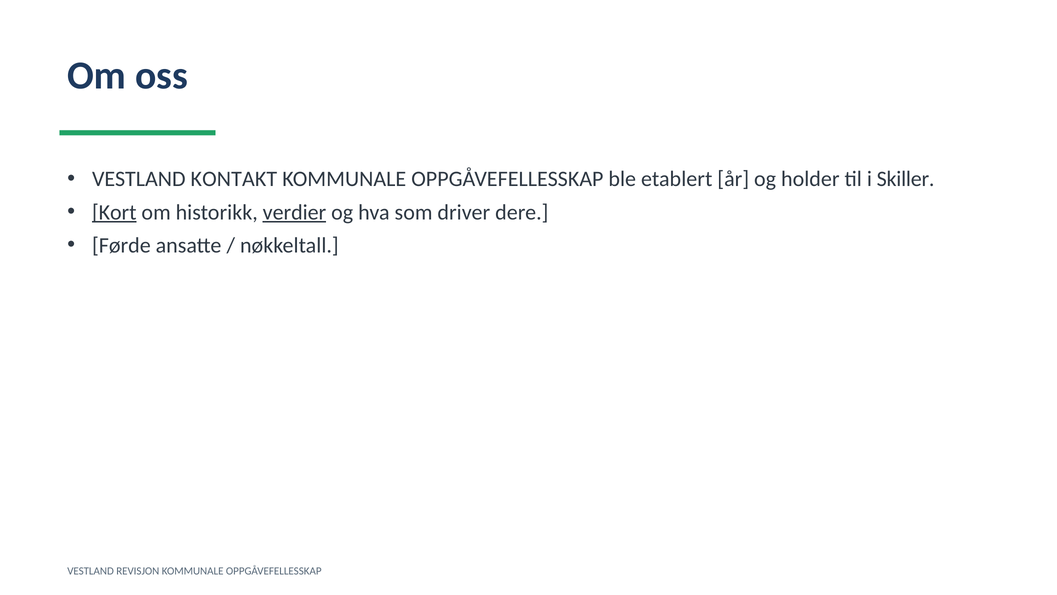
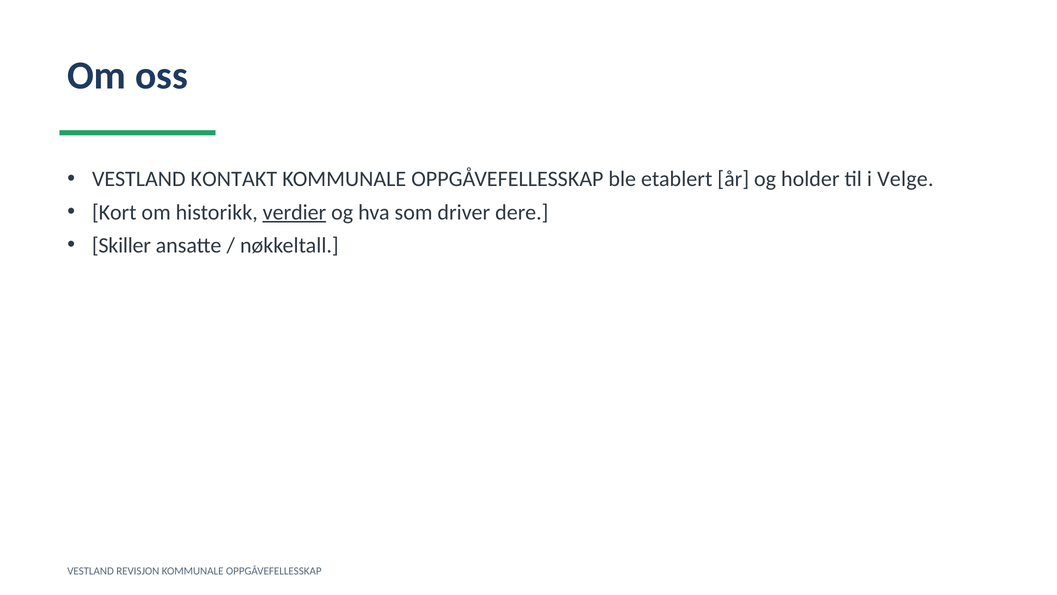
Skiller: Skiller -> Velge
Kort underline: present -> none
Førde: Førde -> Skiller
